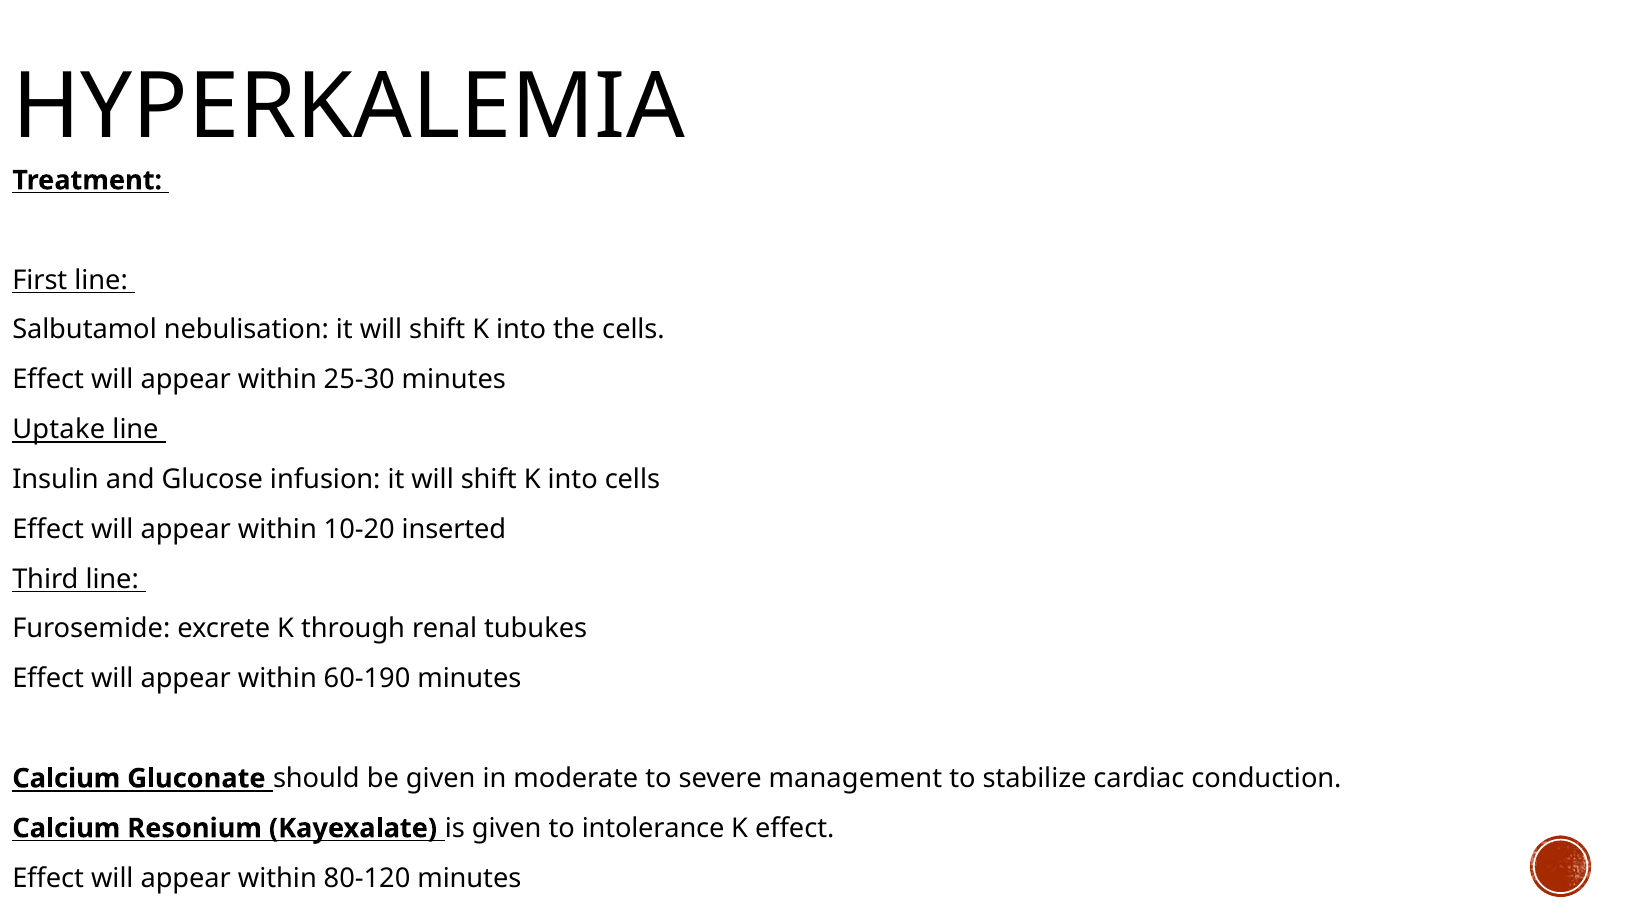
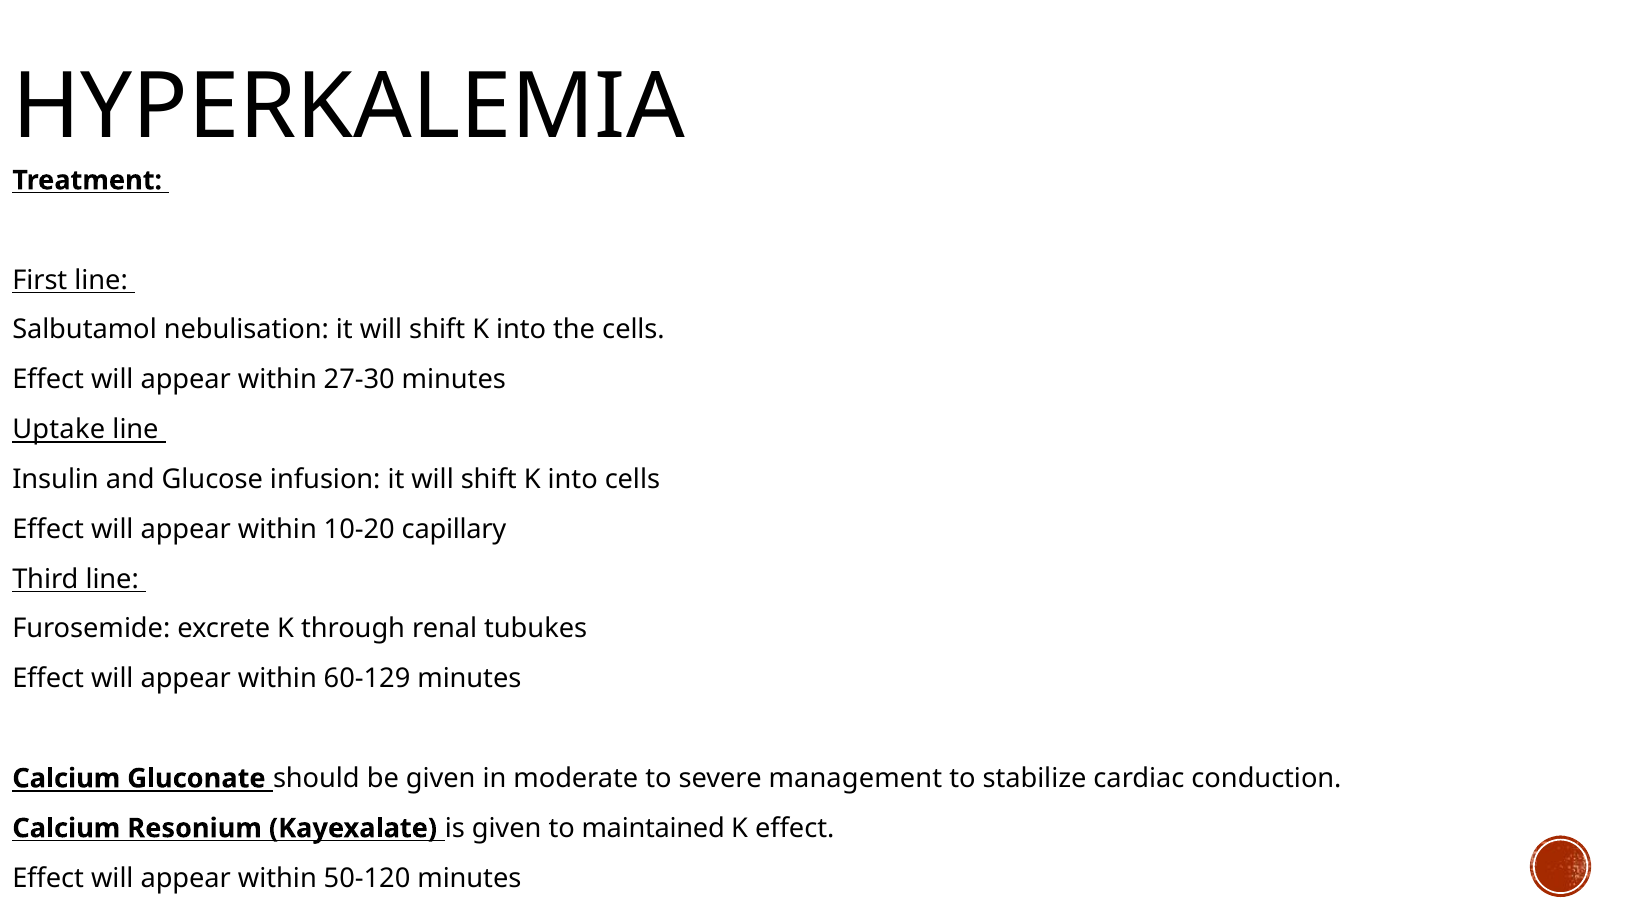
25-30: 25-30 -> 27-30
inserted: inserted -> capillary
60-190: 60-190 -> 60-129
intolerance: intolerance -> maintained
80-120: 80-120 -> 50-120
